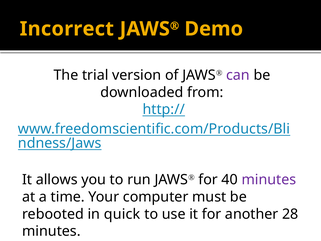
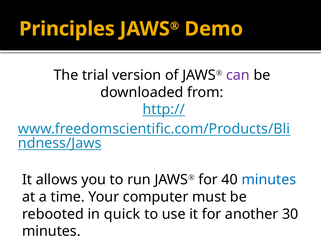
Incorrect: Incorrect -> Principles
minutes at (269, 180) colour: purple -> blue
28: 28 -> 30
